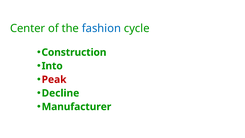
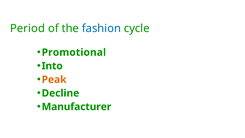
Center: Center -> Period
Construction: Construction -> Promotional
Peak colour: red -> orange
